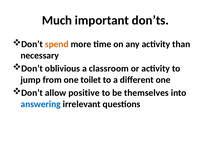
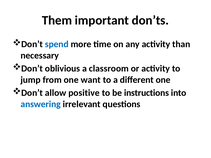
Much: Much -> Them
spend colour: orange -> blue
toilet: toilet -> want
themselves: themselves -> instructions
